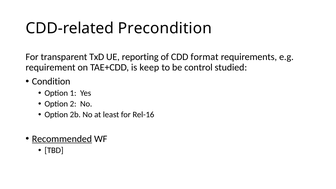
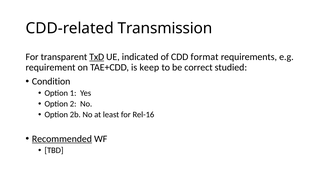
Precondition: Precondition -> Transmission
TxD underline: none -> present
reporting: reporting -> indicated
control: control -> correct
